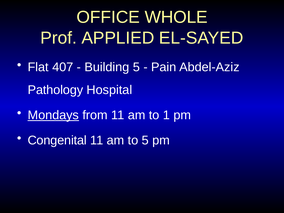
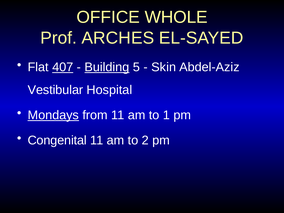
APPLIED: APPLIED -> ARCHES
407 underline: none -> present
Building underline: none -> present
Pain: Pain -> Skin
Pathology: Pathology -> Vestibular
to 5: 5 -> 2
